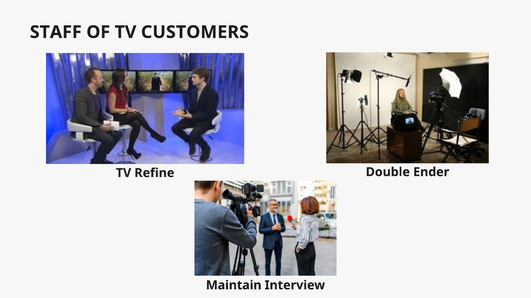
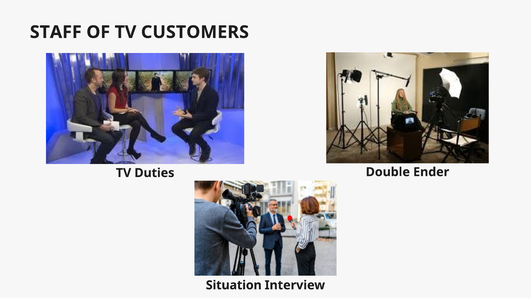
Refine: Refine -> Duties
Maintain: Maintain -> Situation
